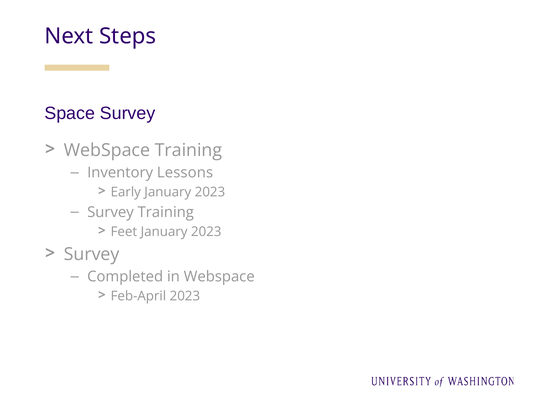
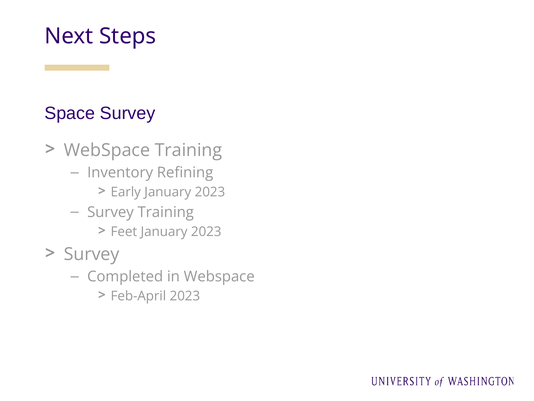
Lessons: Lessons -> Refining
